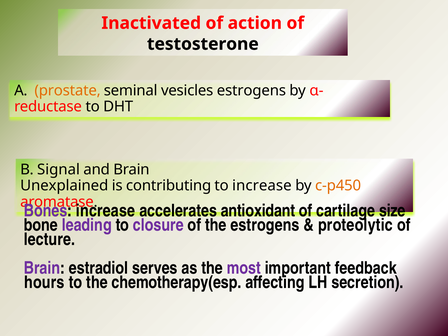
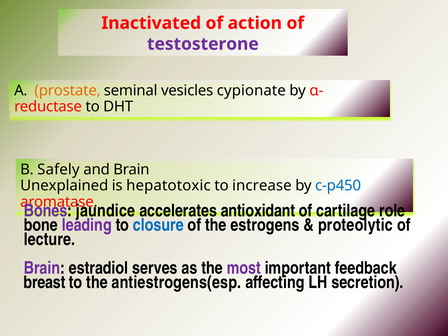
testosterone colour: black -> purple
vesicles estrogens: estrogens -> cypionate
Signal: Signal -> Safely
contributing: contributing -> hepatotoxic
c-p450 colour: orange -> blue
increase at (106, 211): increase -> jaundice
size: size -> role
closure colour: purple -> blue
hours: hours -> breast
chemotherapy(esp: chemotherapy(esp -> antiestrogens(esp
